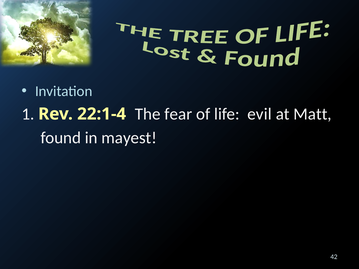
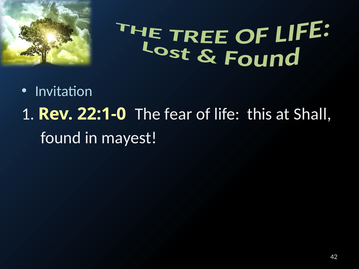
22:1-4: 22:1-4 -> 22:1-0
evil: evil -> this
Matt: Matt -> Shall
